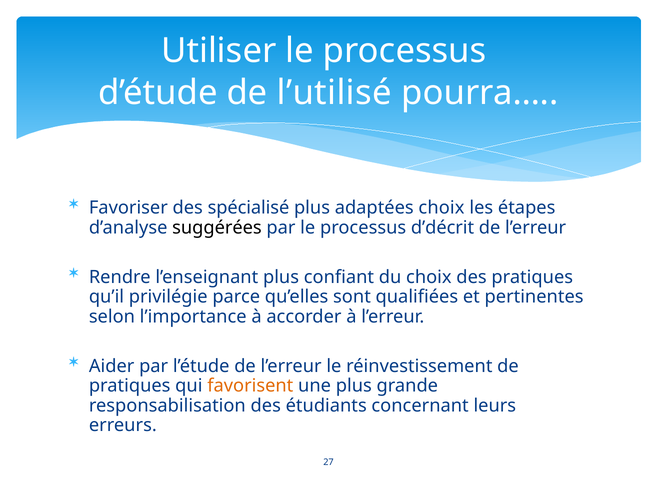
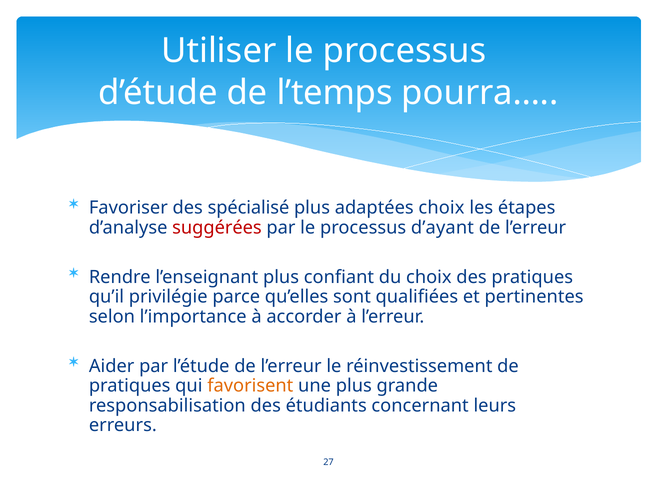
l’utilisé: l’utilisé -> l’temps
suggérées colour: black -> red
d’décrit: d’décrit -> d’ayant
